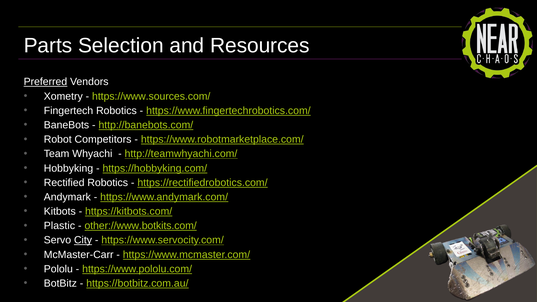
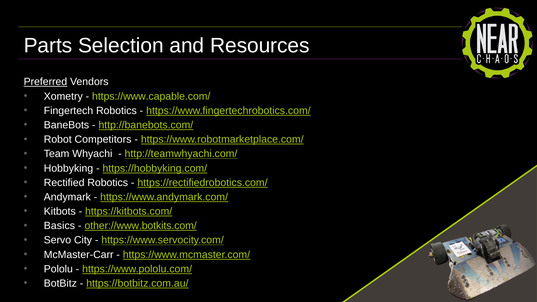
https://www.sources.com/: https://www.sources.com/ -> https://www.capable.com/
Plastic: Plastic -> Basics
City underline: present -> none
